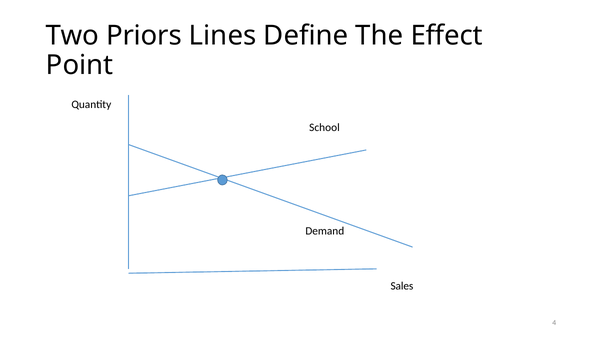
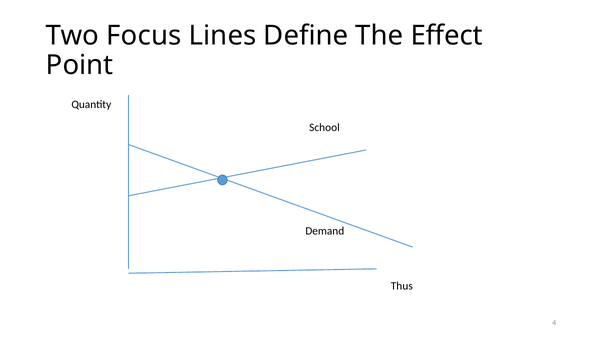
Priors: Priors -> Focus
Sales: Sales -> Thus
